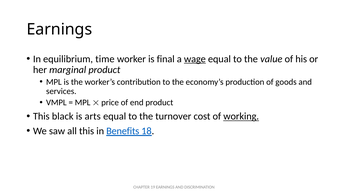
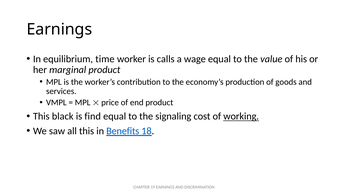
final: final -> calls
wage underline: present -> none
arts: arts -> find
turnover: turnover -> signaling
